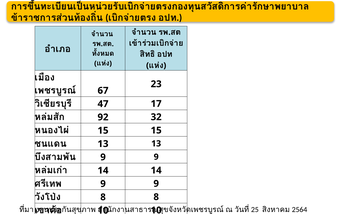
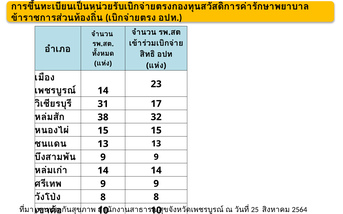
67 at (103, 91): 67 -> 14
47: 47 -> 31
92: 92 -> 38
